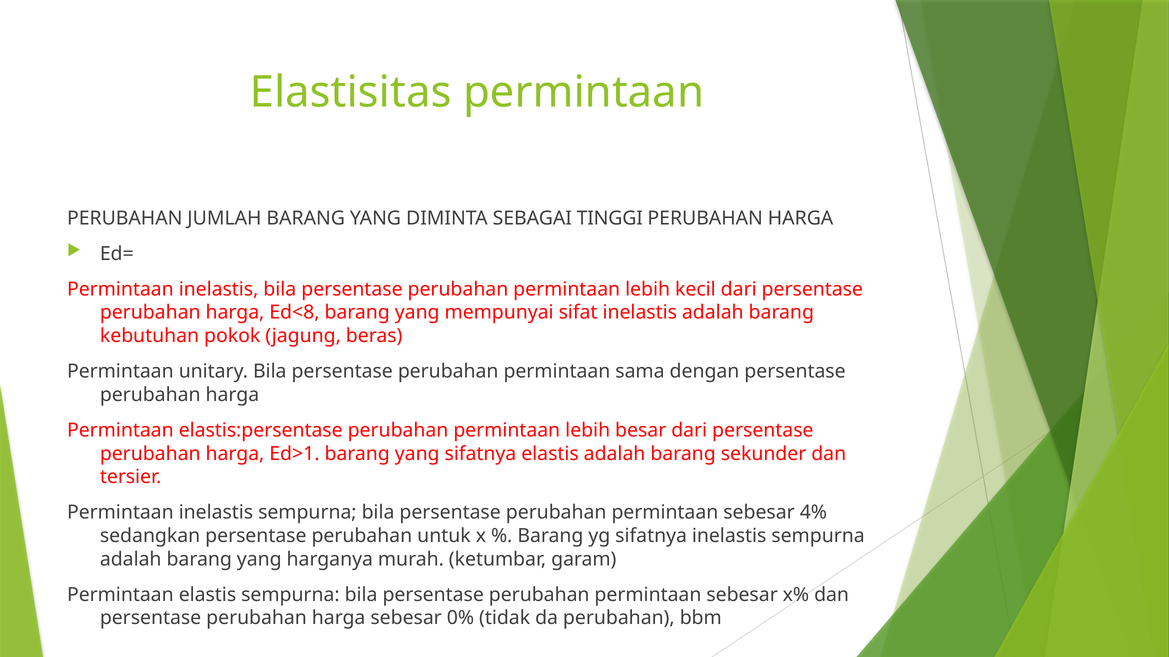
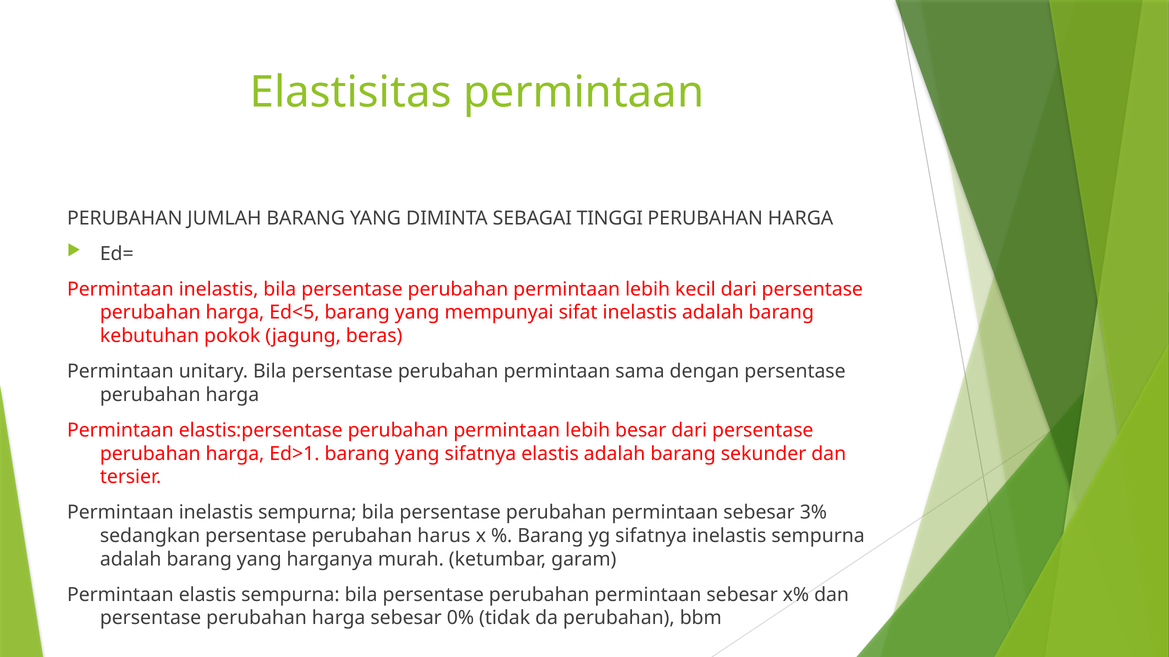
Ed<8: Ed<8 -> Ed<5
4%: 4% -> 3%
untuk: untuk -> harus
